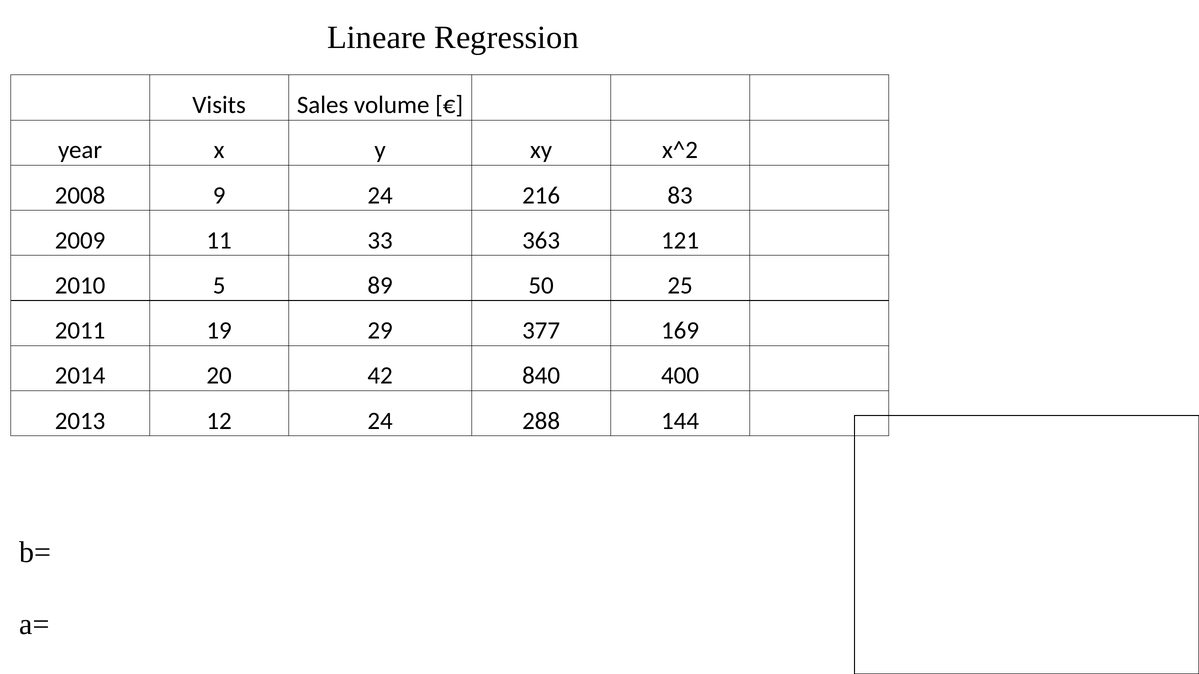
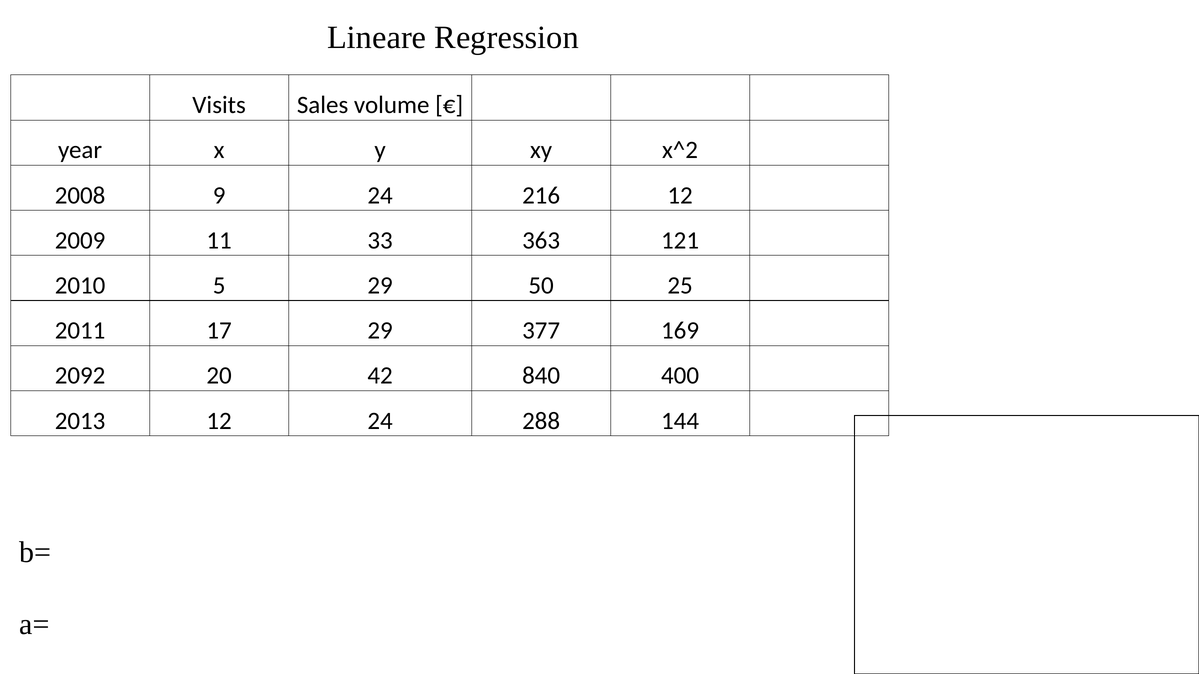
216 83: 83 -> 12
5 89: 89 -> 29
19: 19 -> 17
2014: 2014 -> 2092
